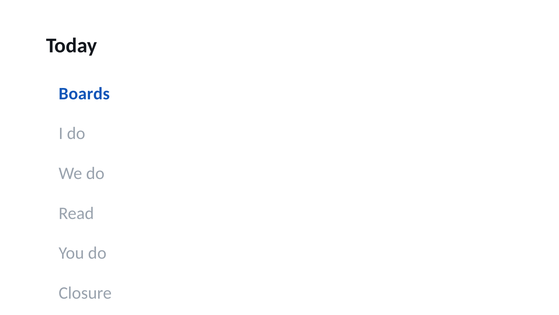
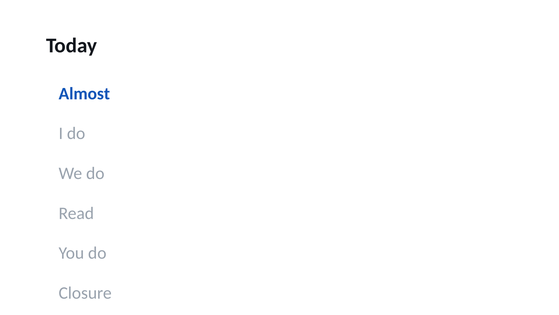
Boards: Boards -> Almost
